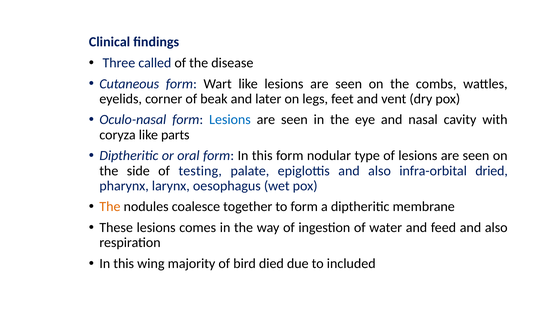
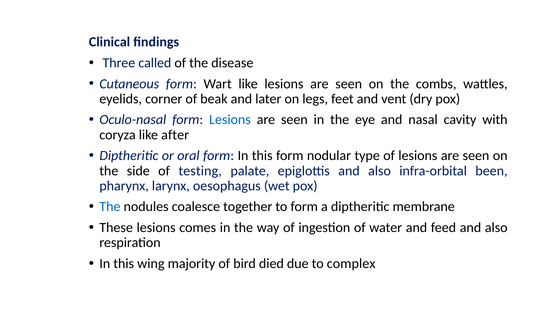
parts: parts -> after
dried: dried -> been
The at (110, 207) colour: orange -> blue
included: included -> complex
